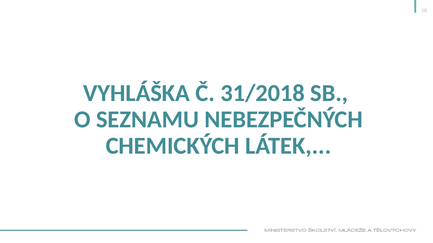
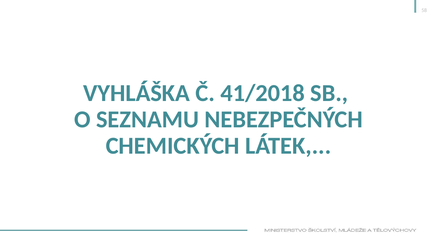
31/2018: 31/2018 -> 41/2018
